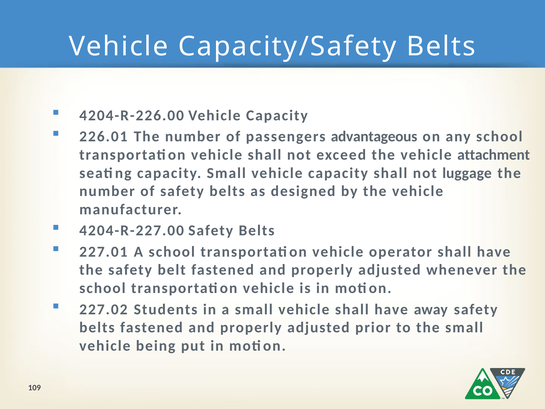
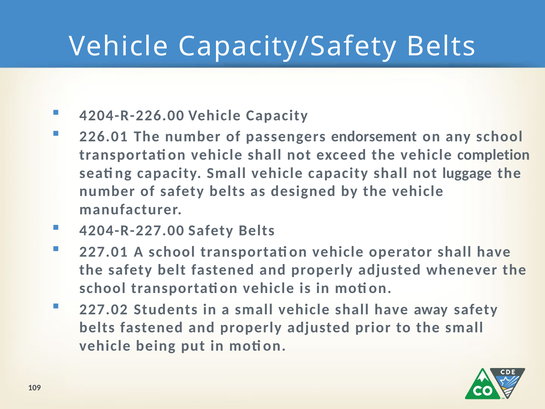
advantageous: advantageous -> endorsement
attachment: attachment -> completion
